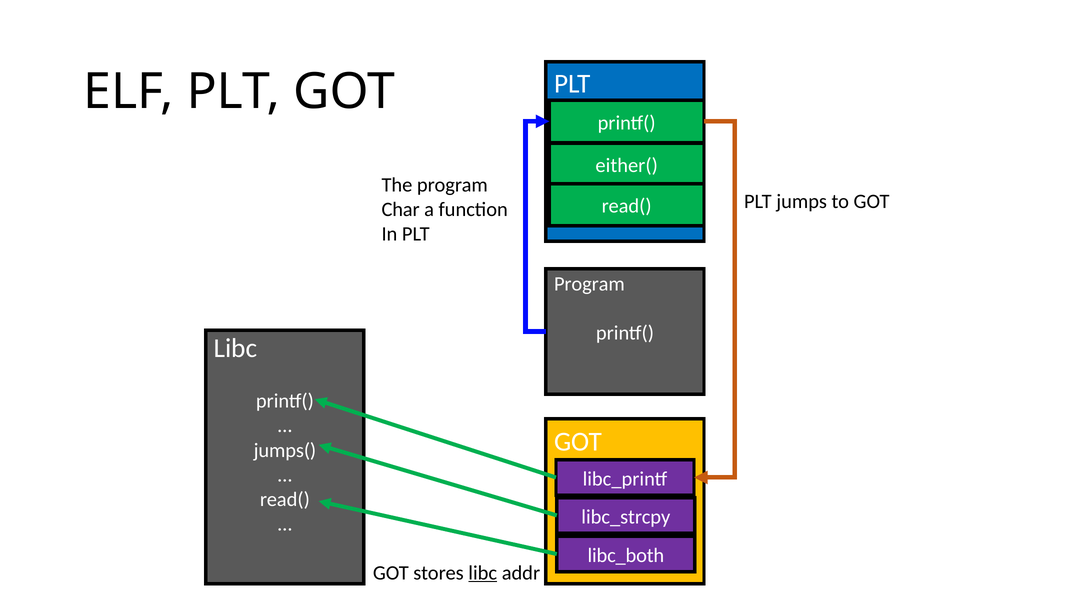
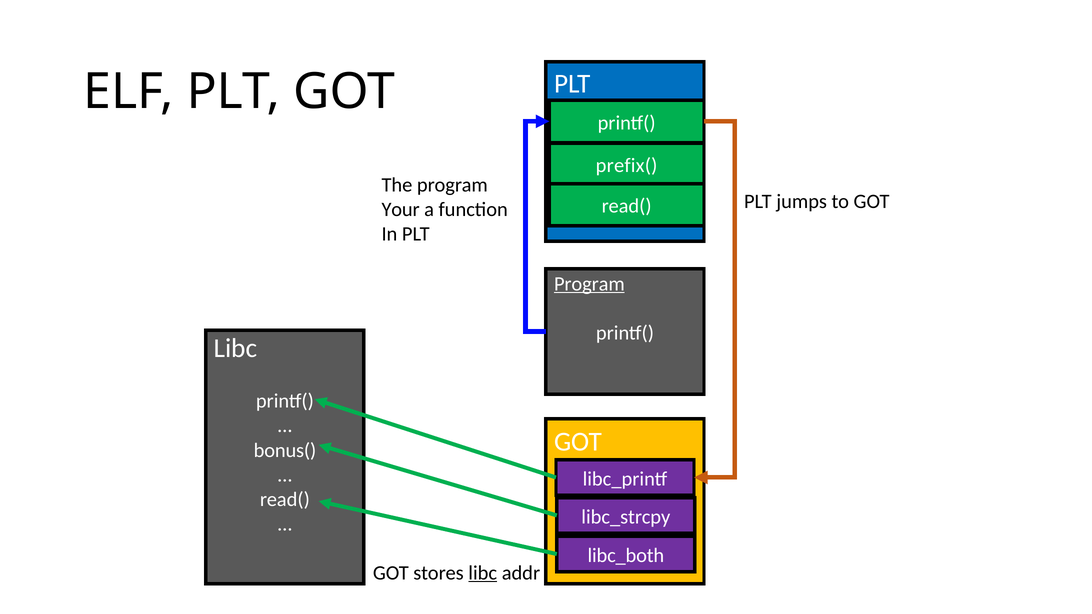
either(: either( -> prefix(
Char: Char -> Your
Program at (589, 284) underline: none -> present
jumps(: jumps( -> bonus(
